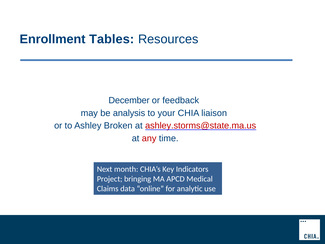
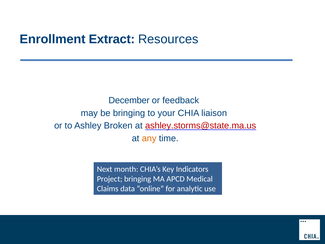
Tables: Tables -> Extract
be analysis: analysis -> bringing
any colour: red -> orange
